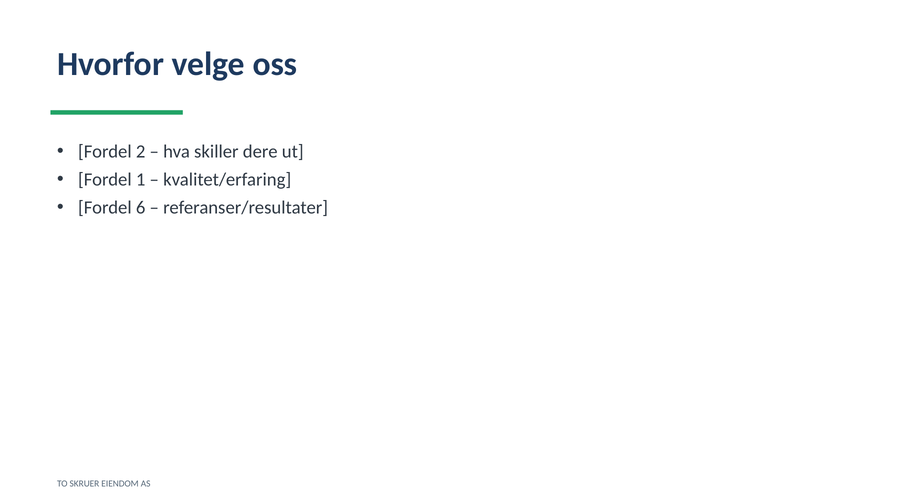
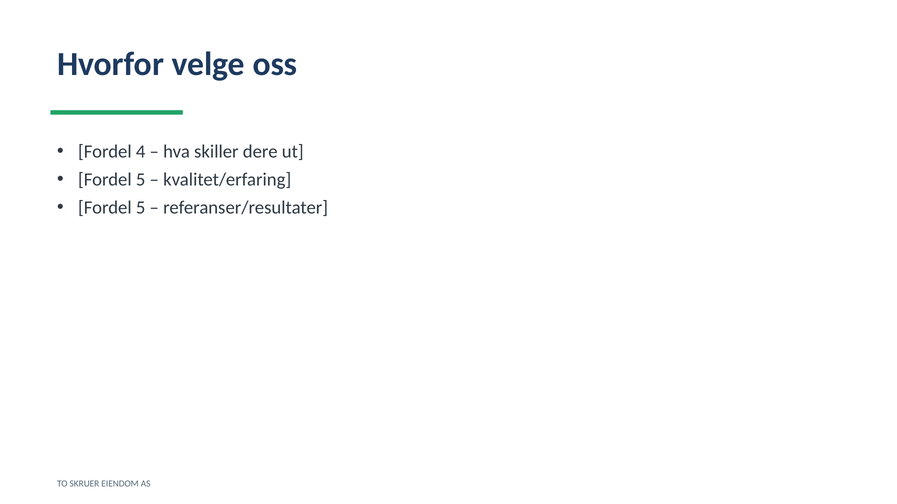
2: 2 -> 4
1 at (141, 180): 1 -> 5
6 at (141, 208): 6 -> 5
